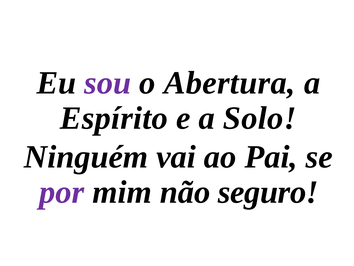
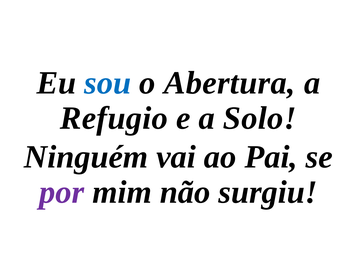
sou colour: purple -> blue
Espírito: Espírito -> Refugio
seguro: seguro -> surgiu
